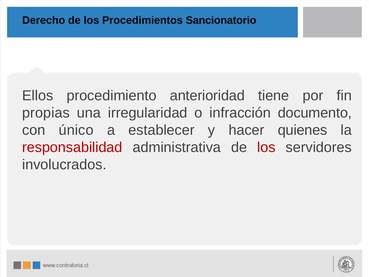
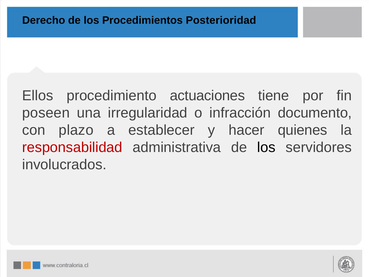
Sancionatorio: Sancionatorio -> Posterioridad
anterioridad: anterioridad -> actuaciones
propias: propias -> poseen
único: único -> plazo
los at (266, 147) colour: red -> black
